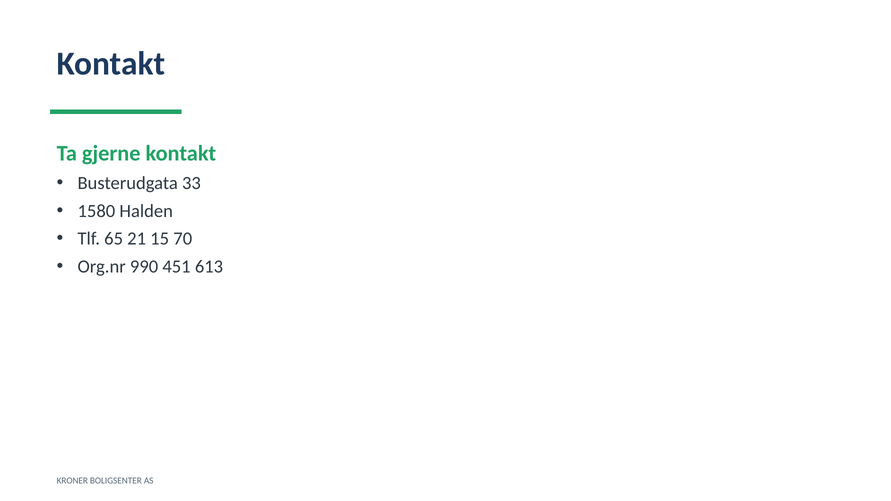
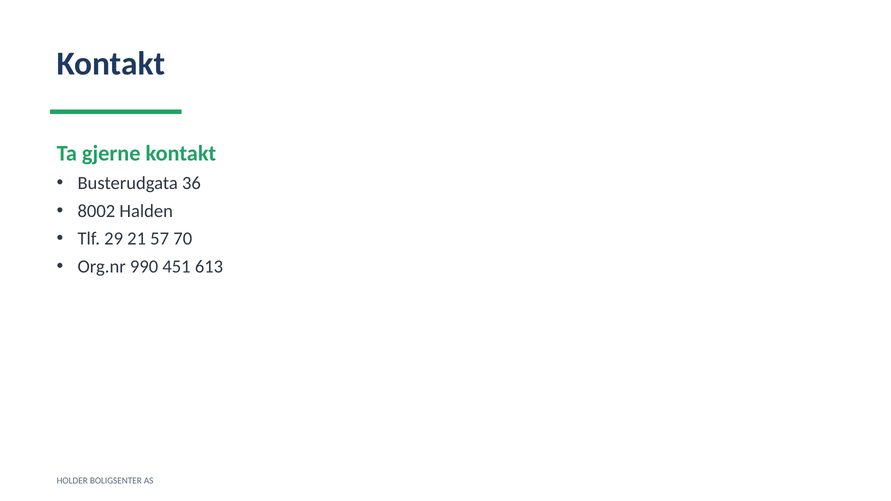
33: 33 -> 36
1580: 1580 -> 8002
65: 65 -> 29
15: 15 -> 57
KRONER: KRONER -> HOLDER
